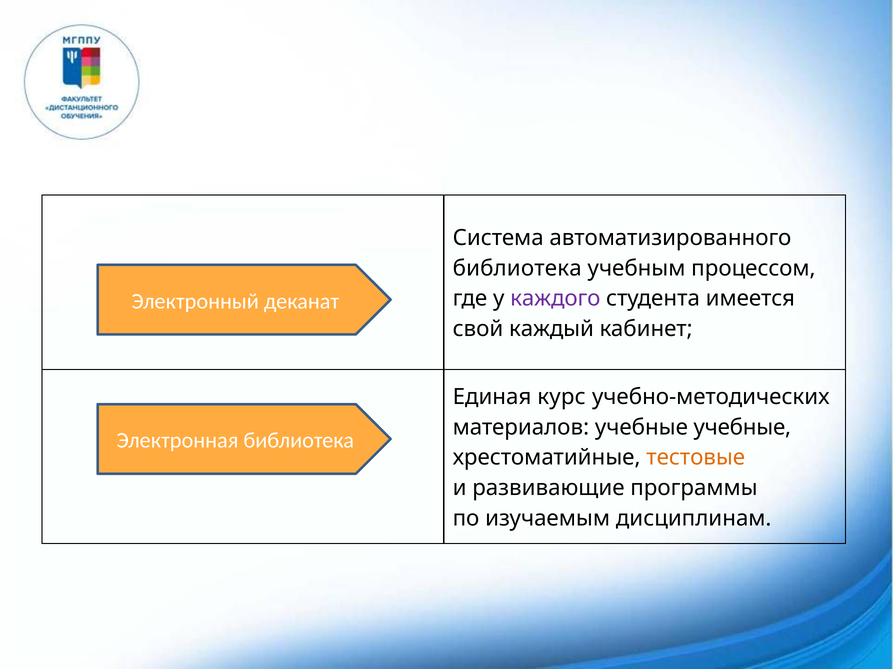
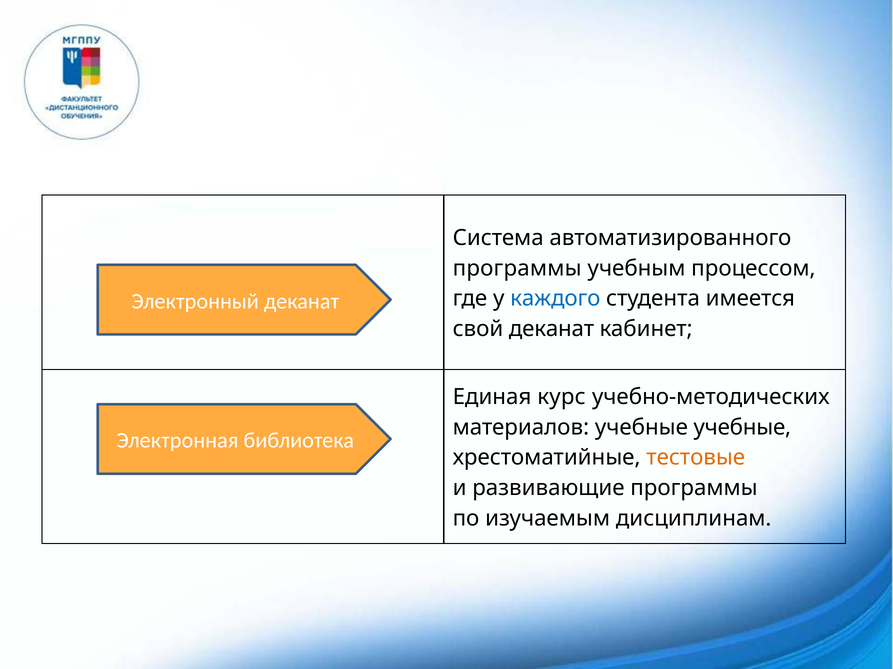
библиотека at (517, 269): библиотека -> программы
каждого colour: purple -> blue
свой каждый: каждый -> деканат
